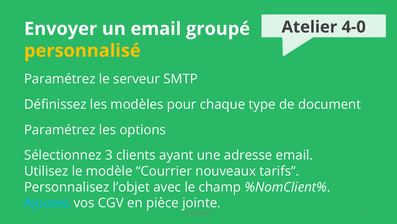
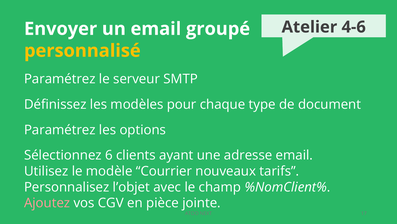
4-0: 4-0 -> 4-6
3: 3 -> 6
Ajoutez colour: light blue -> pink
